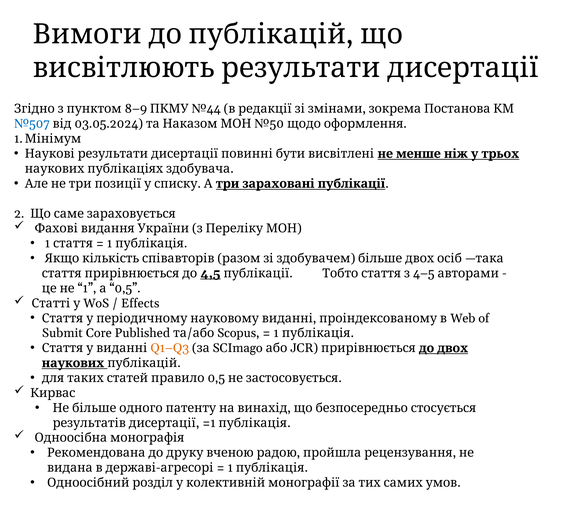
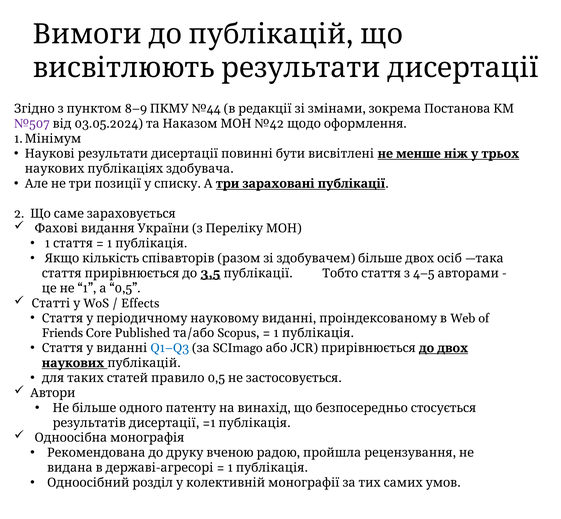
№507 colour: blue -> purple
№50: №50 -> №42
4,5: 4,5 -> 3,5
Submit: Submit -> Friends
Q1–Q3 colour: orange -> blue
Кирвас: Кирвас -> Автори
